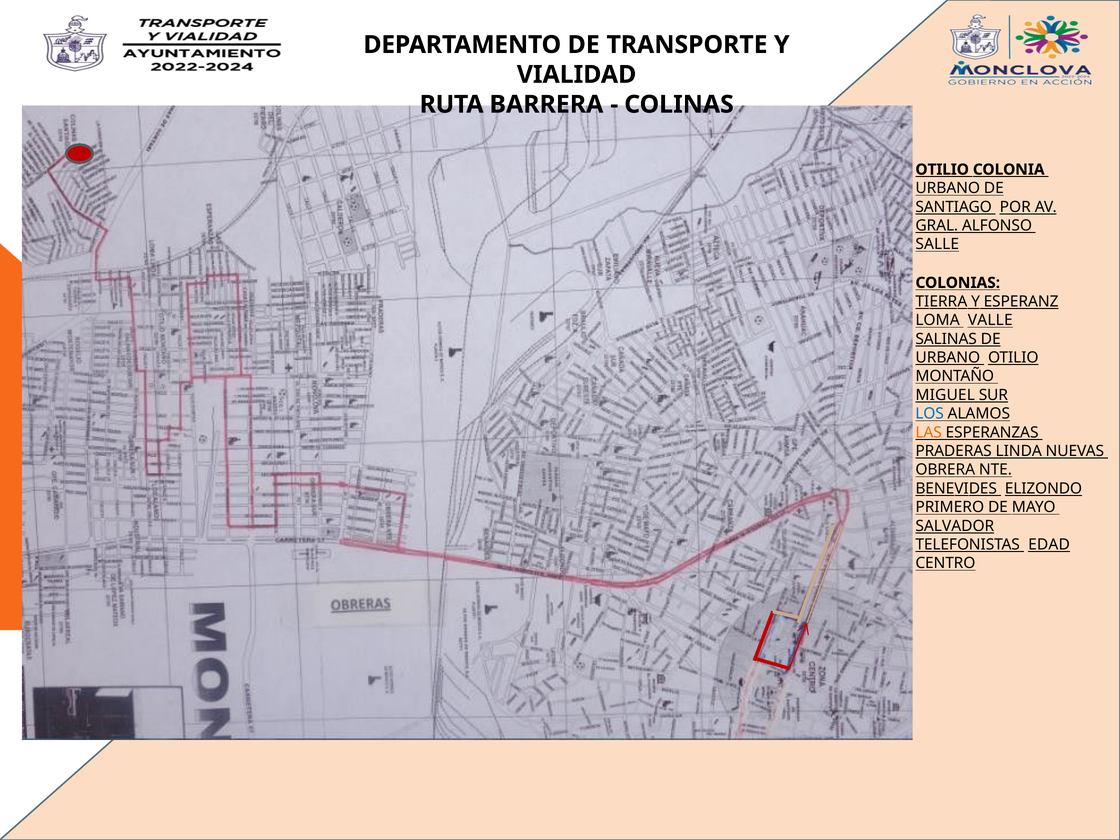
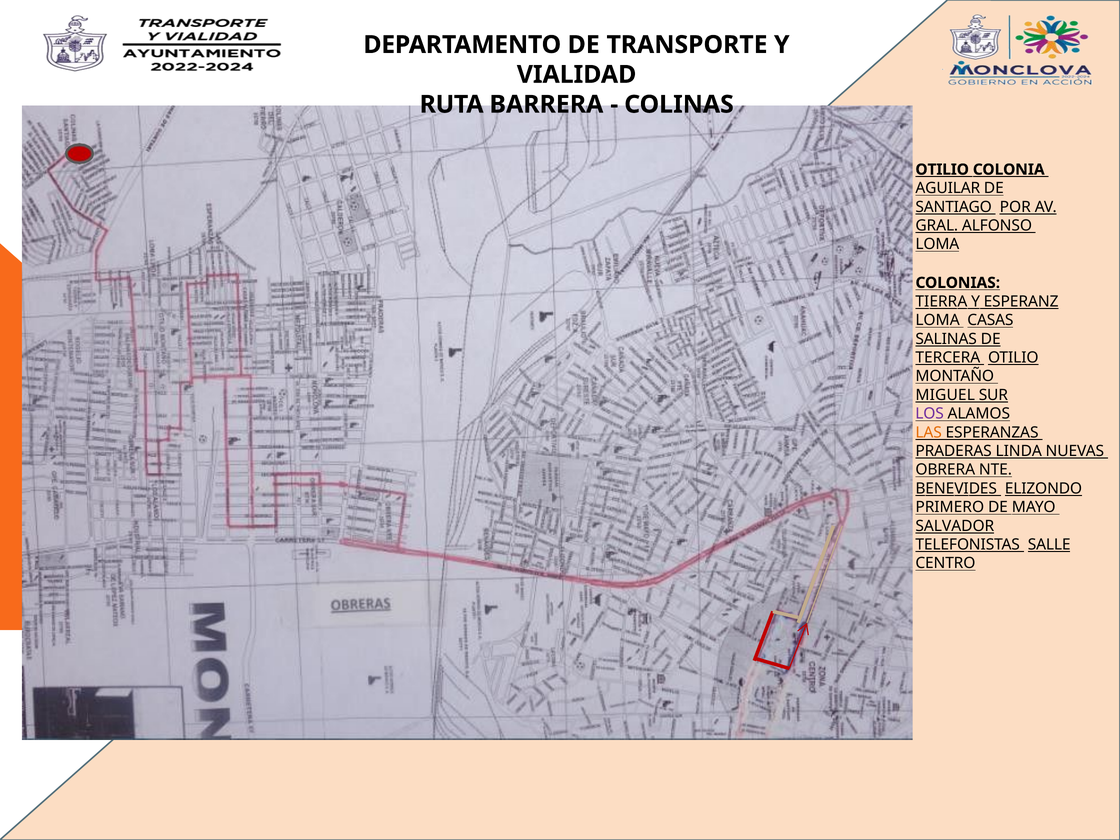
URBANO at (948, 188): URBANO -> AGUILAR
SALLE at (937, 244): SALLE -> LOMA
VALLE: VALLE -> CASAS
URBANO at (948, 358): URBANO -> TERCERA
LOS colour: blue -> purple
EDAD: EDAD -> SALLE
